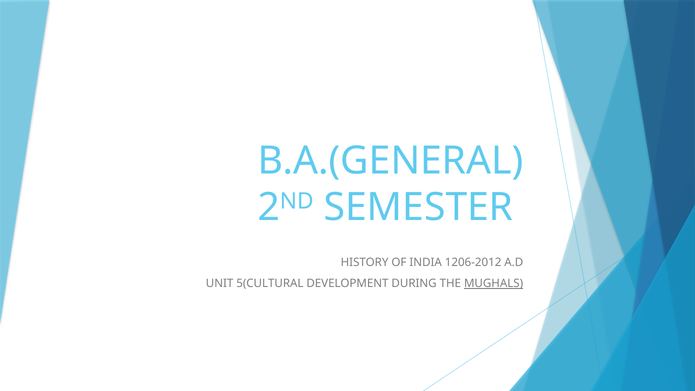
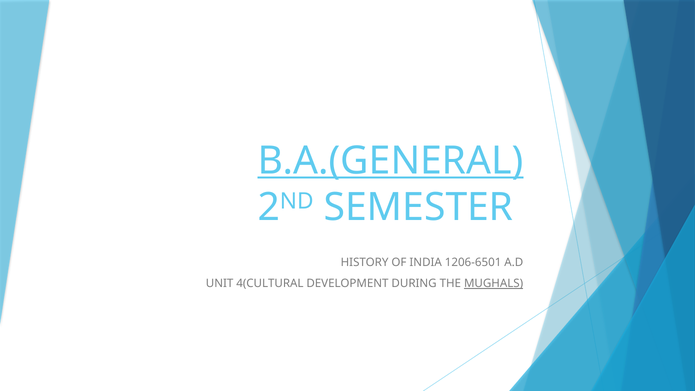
B.A.(GENERAL underline: none -> present
1206-2012: 1206-2012 -> 1206-6501
5(CULTURAL: 5(CULTURAL -> 4(CULTURAL
